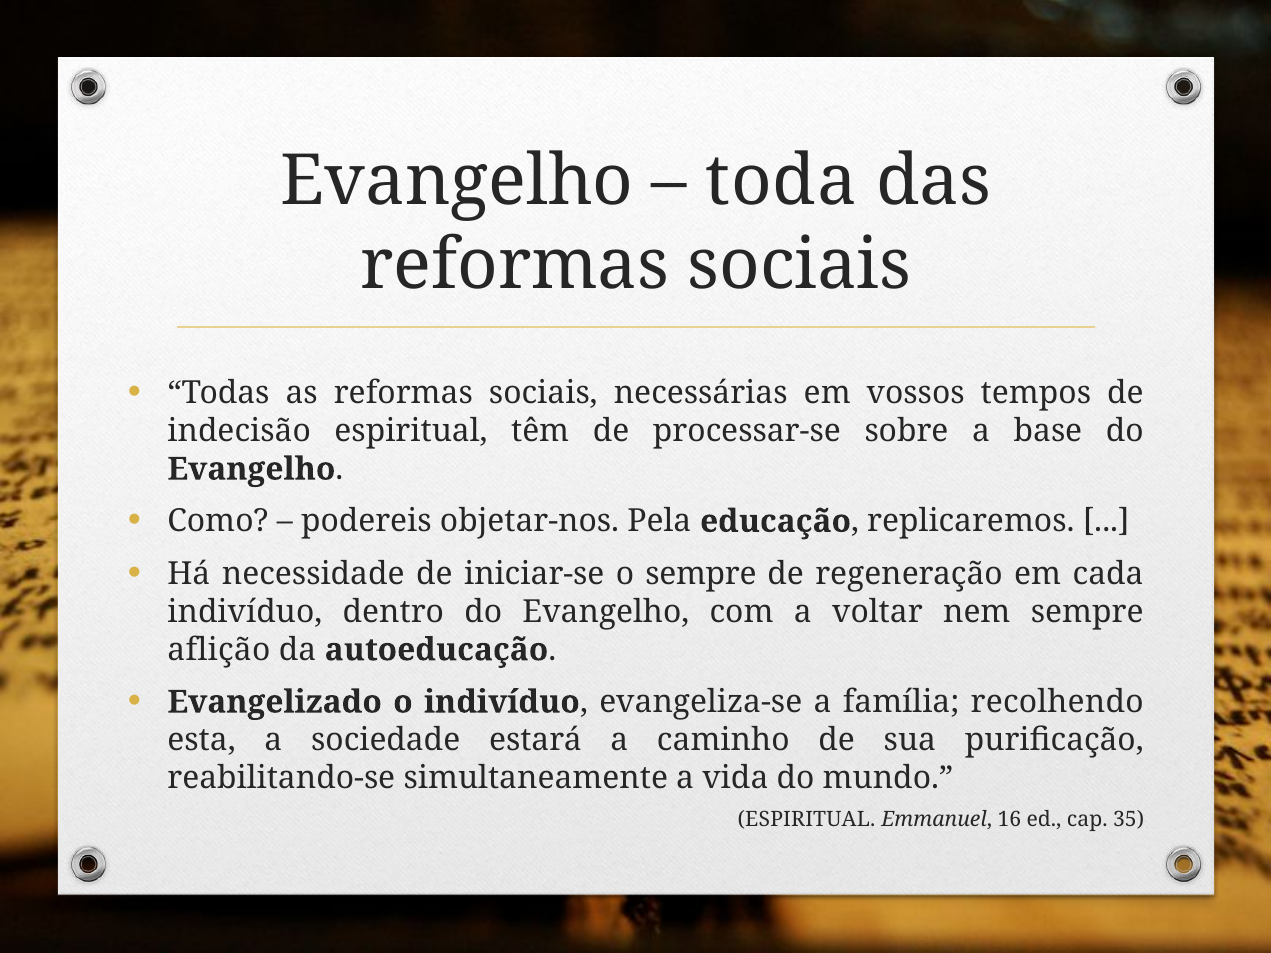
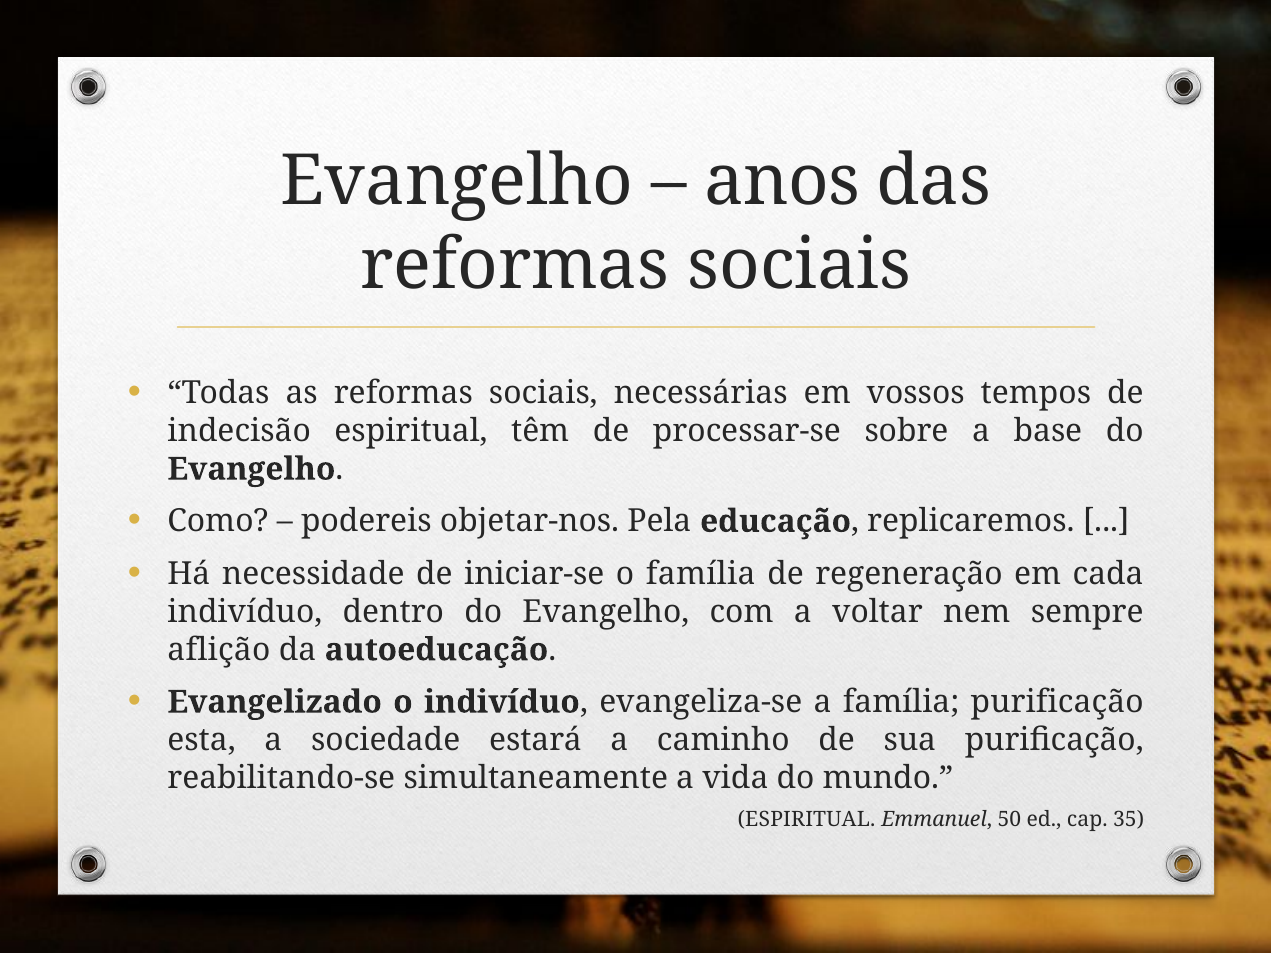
toda: toda -> anos
o sempre: sempre -> família
família recolhendo: recolhendo -> purificação
16: 16 -> 50
